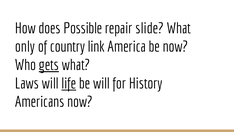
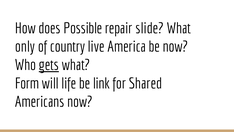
link: link -> live
Laws: Laws -> Form
life underline: present -> none
be will: will -> link
History: History -> Shared
